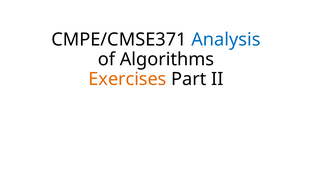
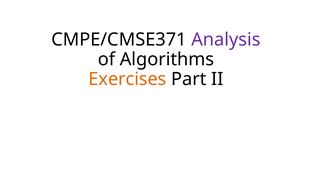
Analysis colour: blue -> purple
